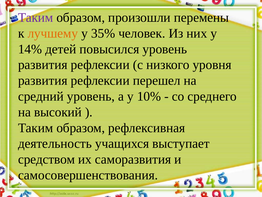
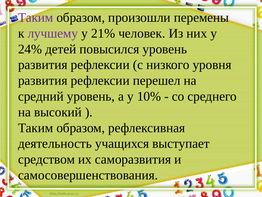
лучшему colour: orange -> purple
35%: 35% -> 21%
14%: 14% -> 24%
